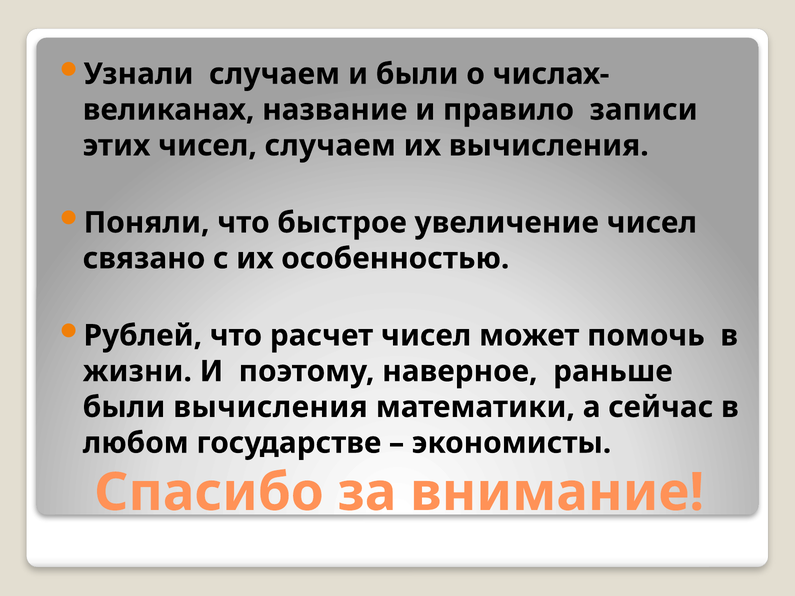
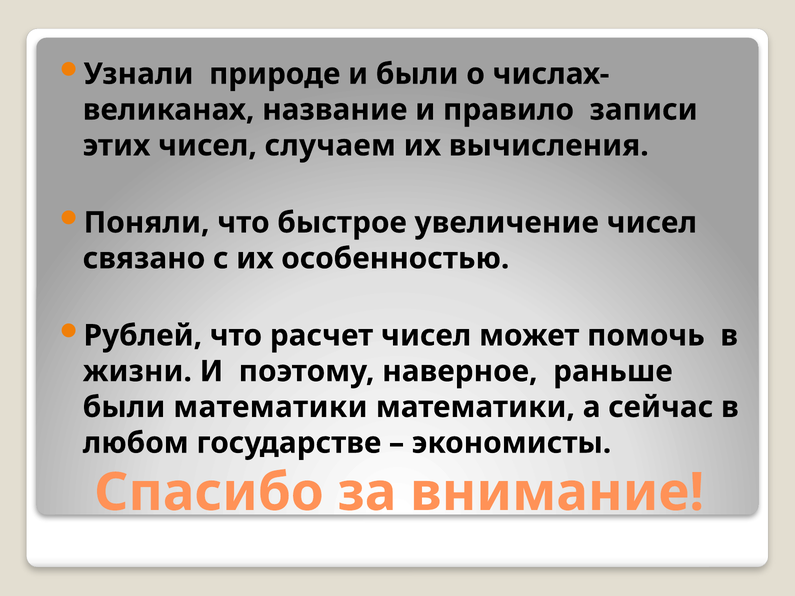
Узнали случаем: случаем -> природе
были вычисления: вычисления -> математики
